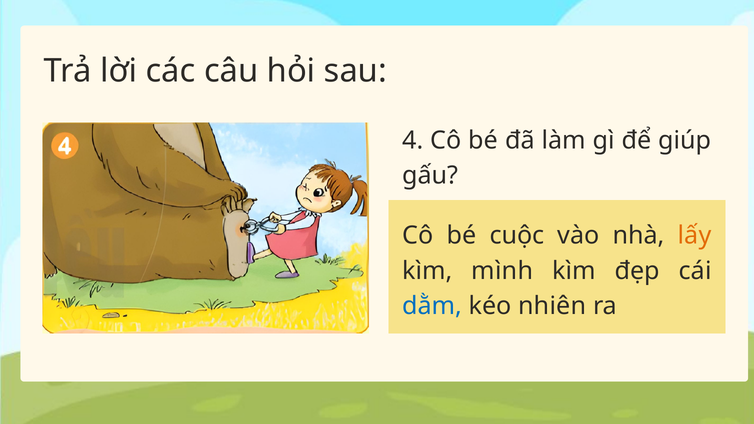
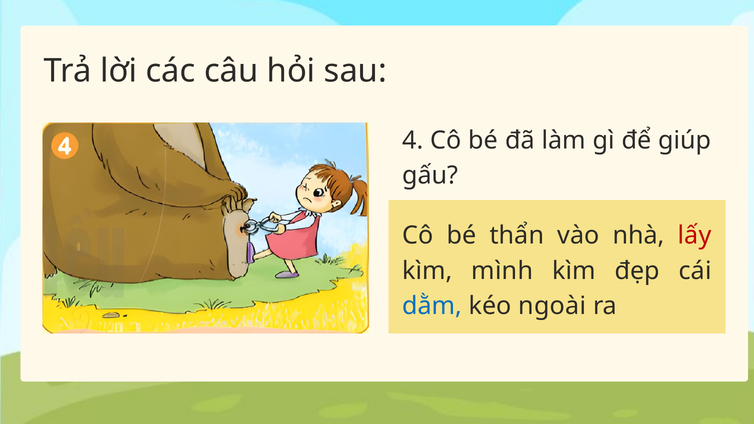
cuộc: cuộc -> thẩn
lấy colour: orange -> red
nhiên: nhiên -> ngoài
